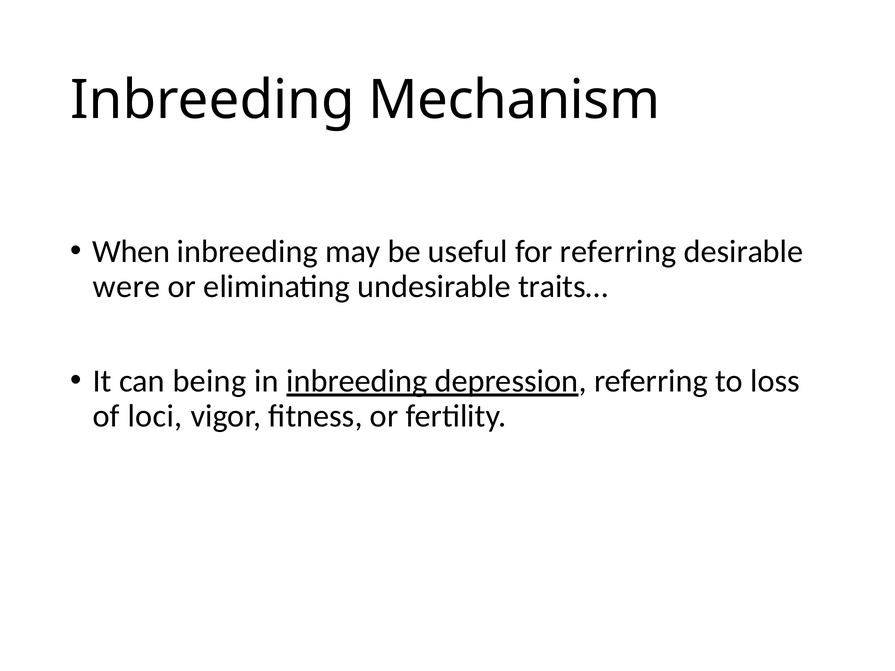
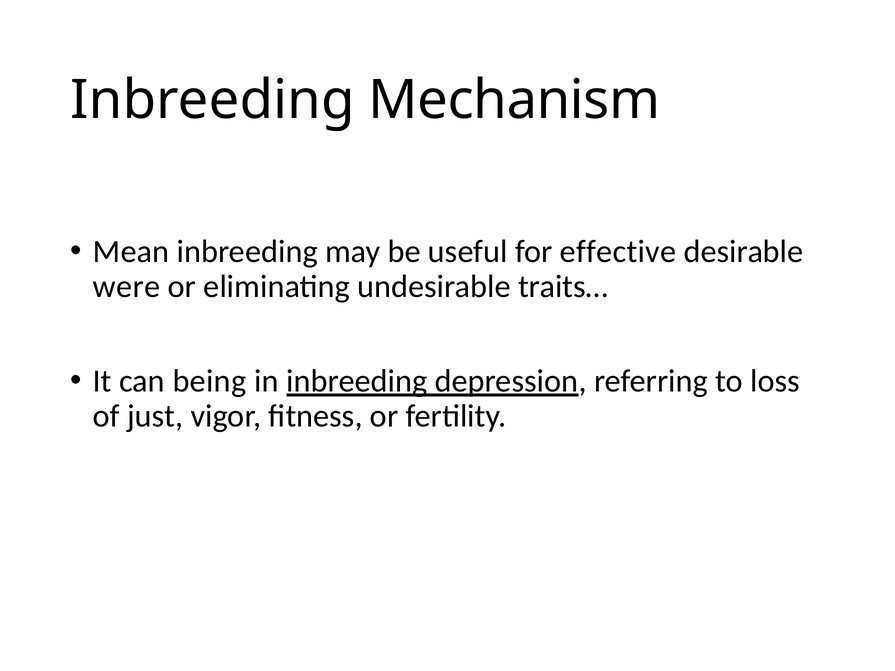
When: When -> Mean
for referring: referring -> effective
loci: loci -> just
